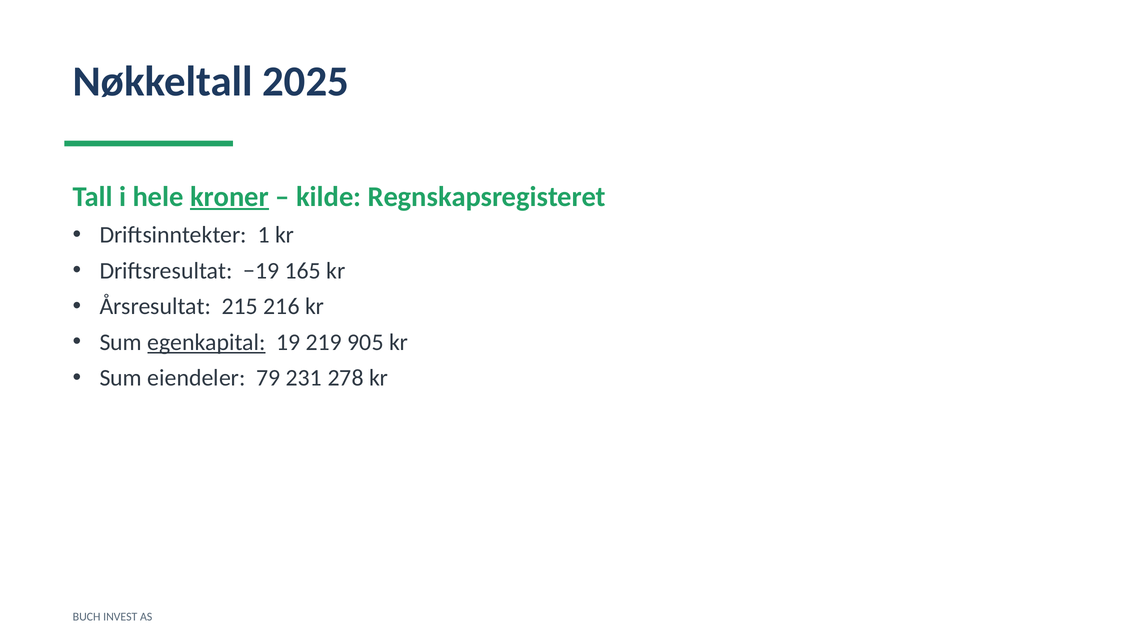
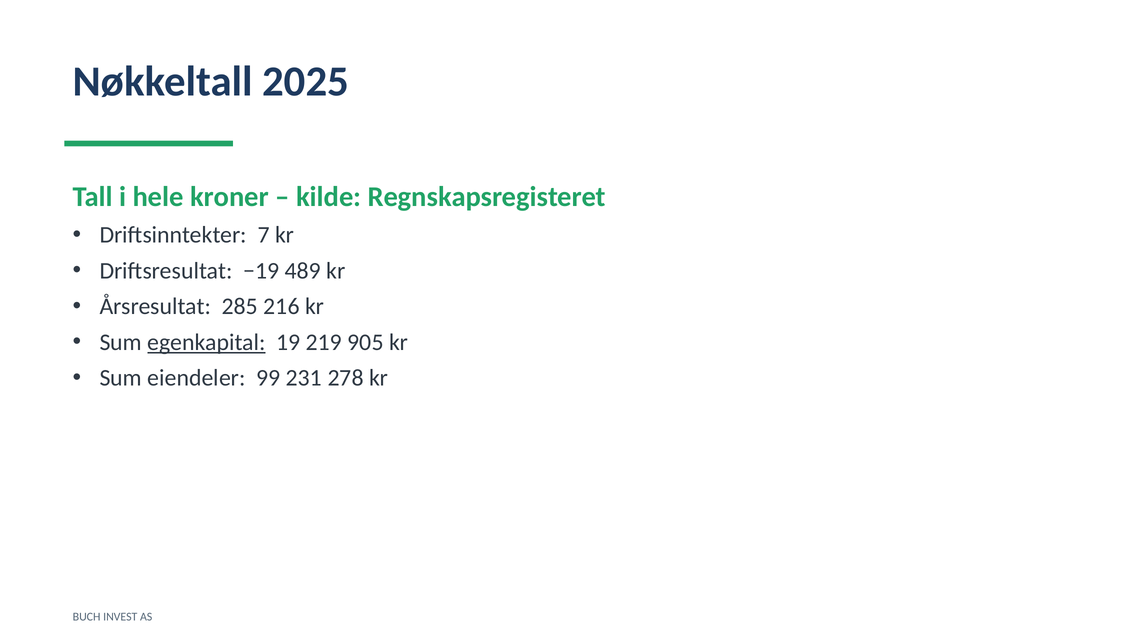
kroner underline: present -> none
1: 1 -> 7
165: 165 -> 489
215: 215 -> 285
79: 79 -> 99
